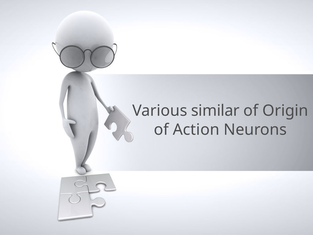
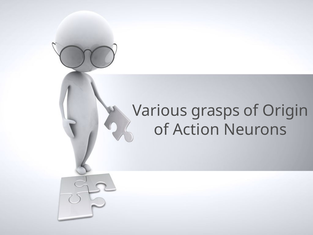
similar: similar -> grasps
